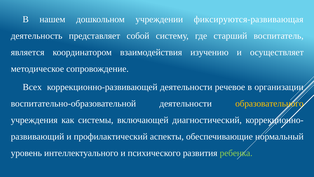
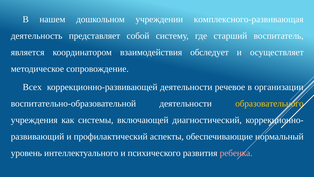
фиксируются-развивающая: фиксируются-развивающая -> комплексного-развивающая
изучению: изучению -> обследует
ребенка colour: light green -> pink
